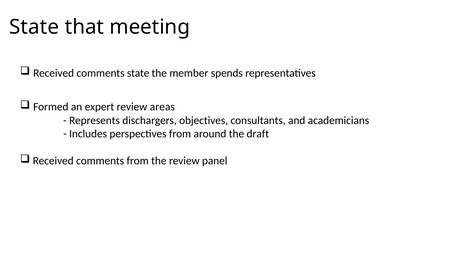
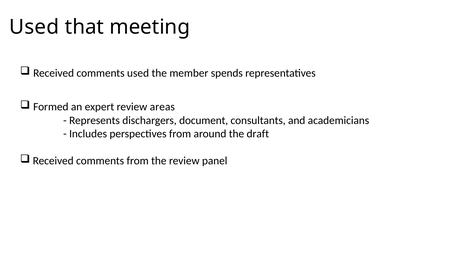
State at (34, 27): State -> Used
comments state: state -> used
objectives: objectives -> document
